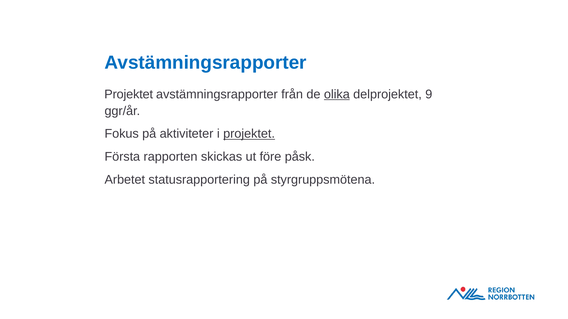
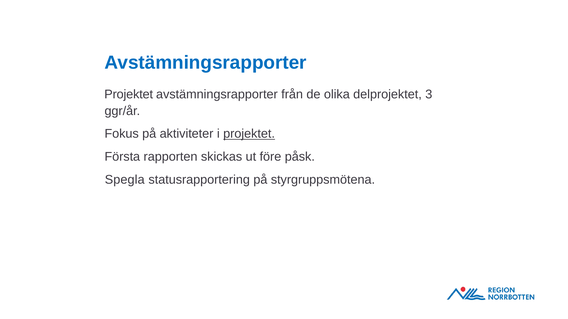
olika underline: present -> none
9: 9 -> 3
Arbetet: Arbetet -> Spegla
